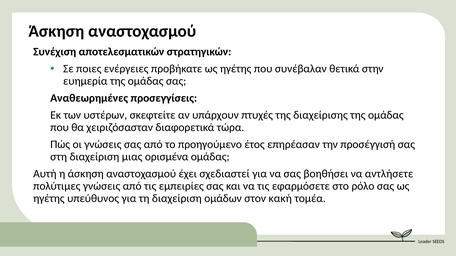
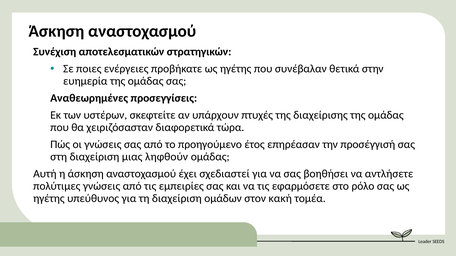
ορισμένα: ορισμένα -> ληφθούν
